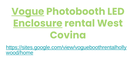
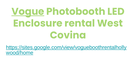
Enclosure underline: present -> none
